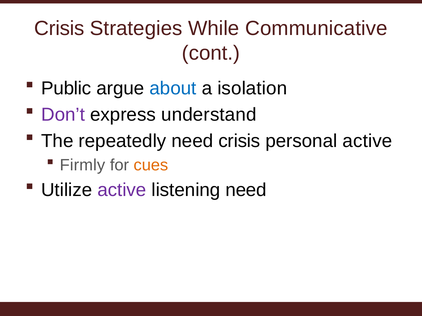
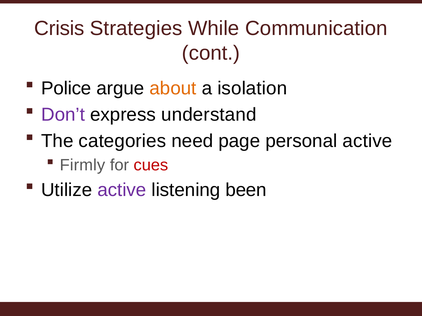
Communicative: Communicative -> Communication
Public: Public -> Police
about colour: blue -> orange
repeatedly: repeatedly -> categories
need crisis: crisis -> page
cues colour: orange -> red
listening need: need -> been
